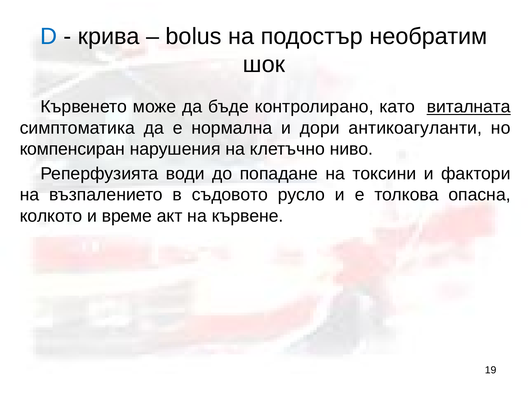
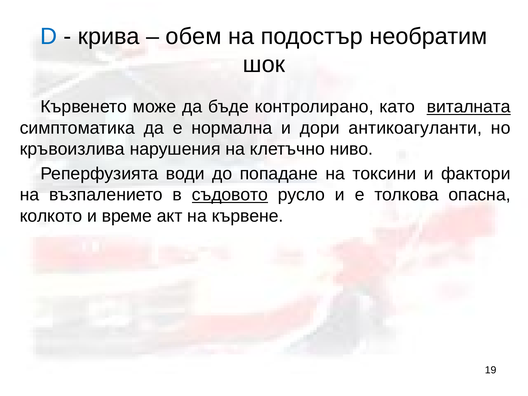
bolus: bolus -> обем
компенсиран: компенсиран -> кръвоизлива
съдовото underline: none -> present
